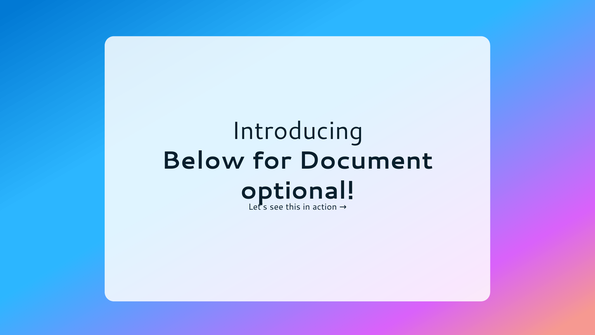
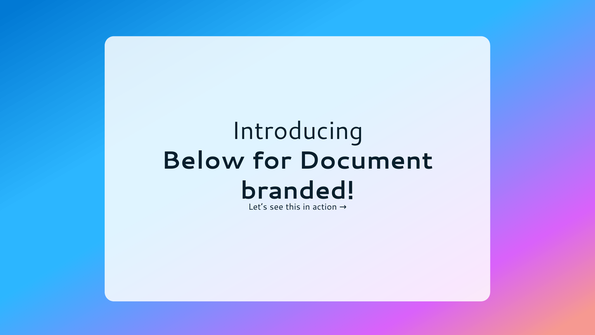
optional: optional -> branded
